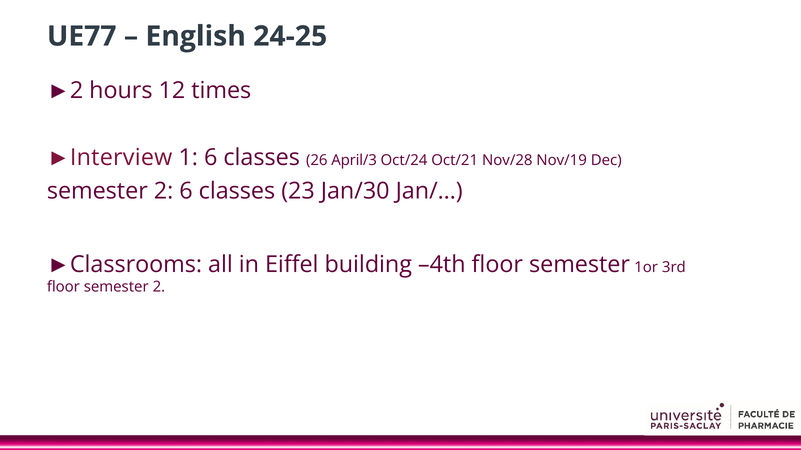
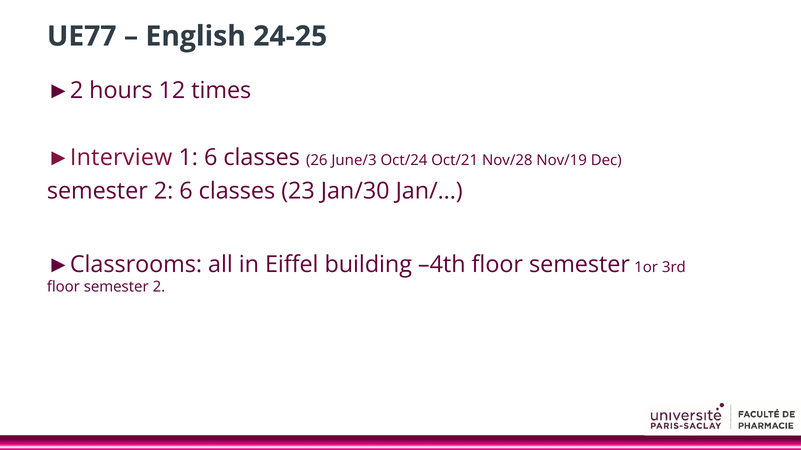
April/3: April/3 -> June/3
